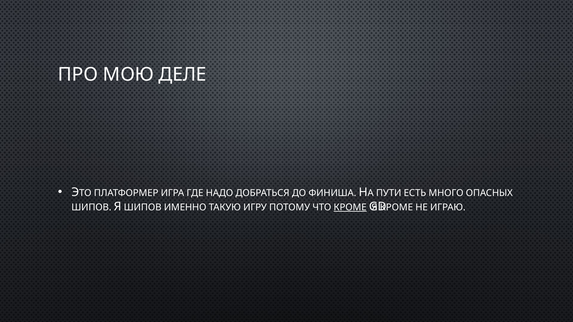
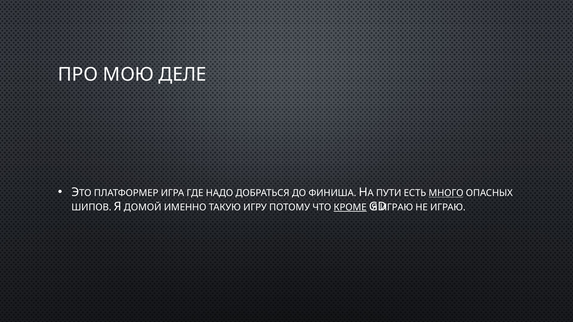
МНОГО underline: none -> present
Я ШИПОВ: ШИПОВ -> ДОМОЙ
КРОМЕ at (396, 208): КРОМЕ -> ИГРАЮ
